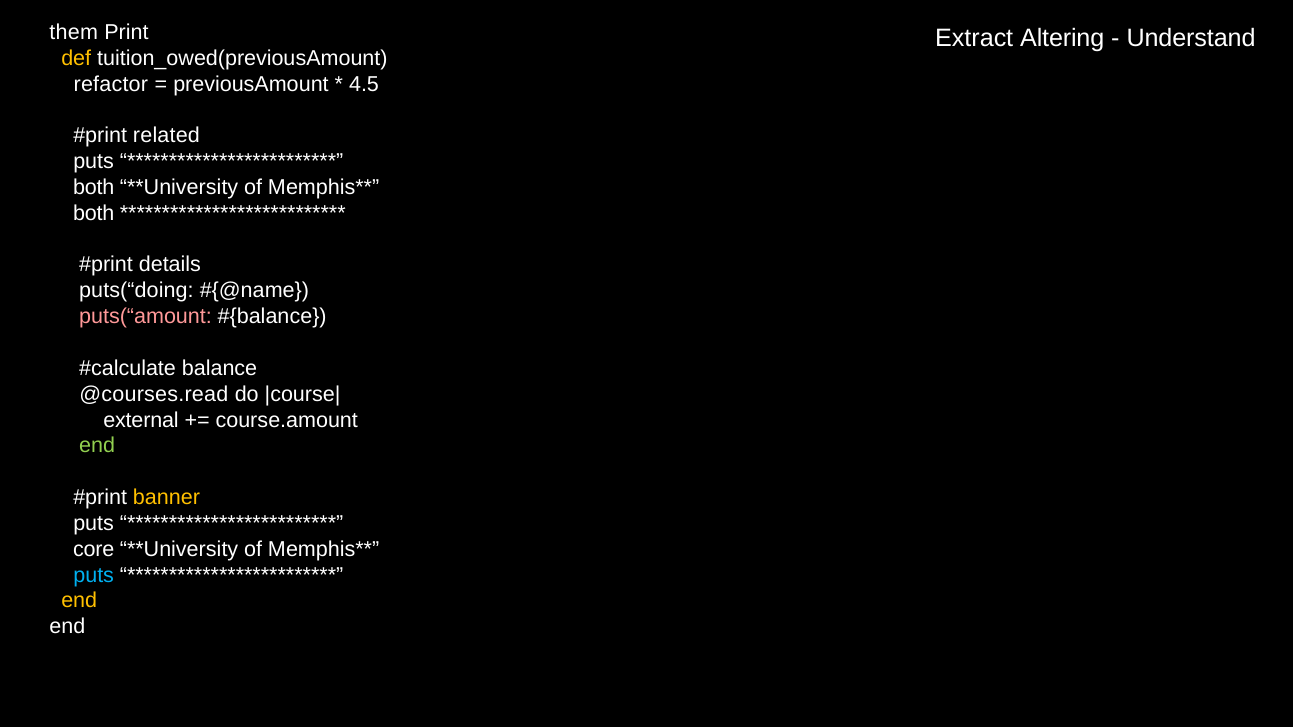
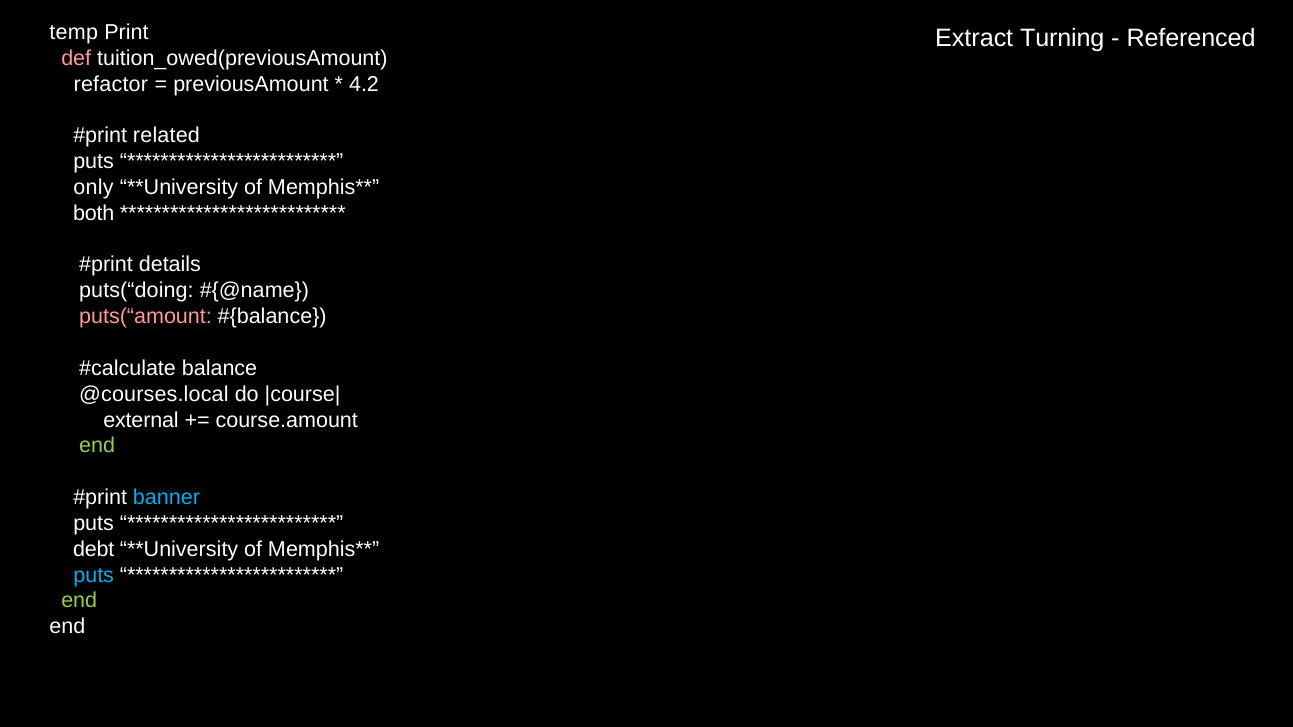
them: them -> temp
Altering: Altering -> Turning
Understand: Understand -> Referenced
def colour: yellow -> pink
4.5: 4.5 -> 4.2
both at (94, 187): both -> only
@courses.read: @courses.read -> @courses.local
banner colour: yellow -> light blue
core: core -> debt
end at (79, 601) colour: yellow -> light green
